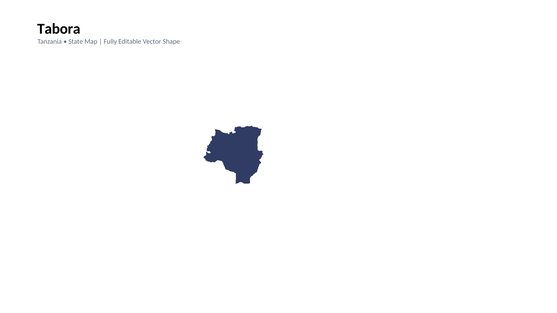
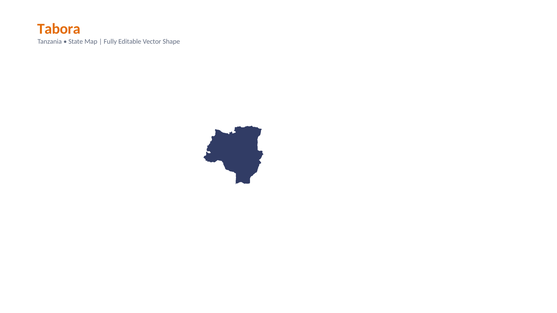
Tabora colour: black -> orange
